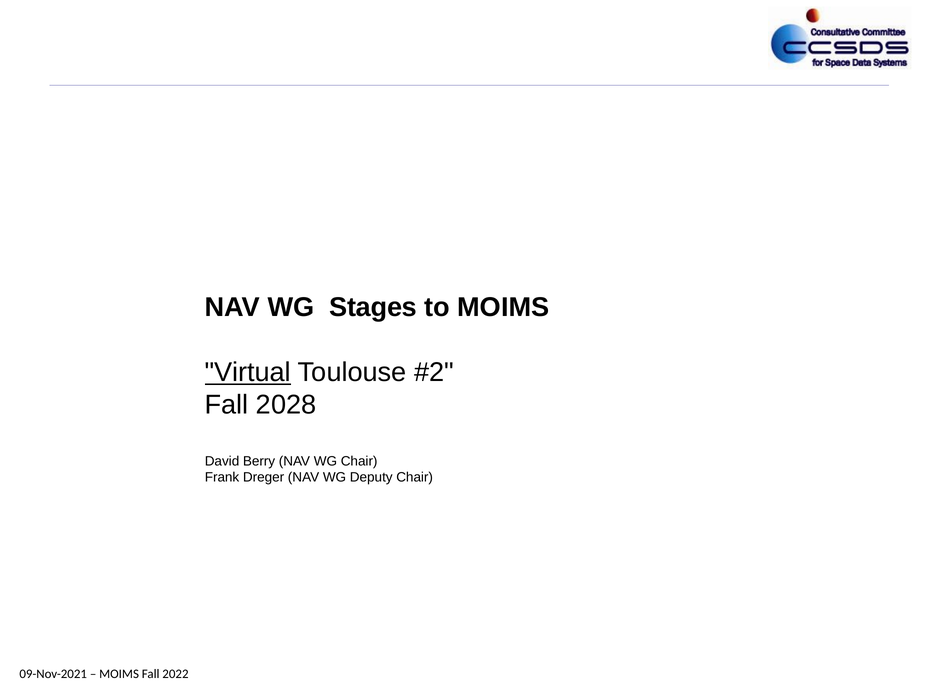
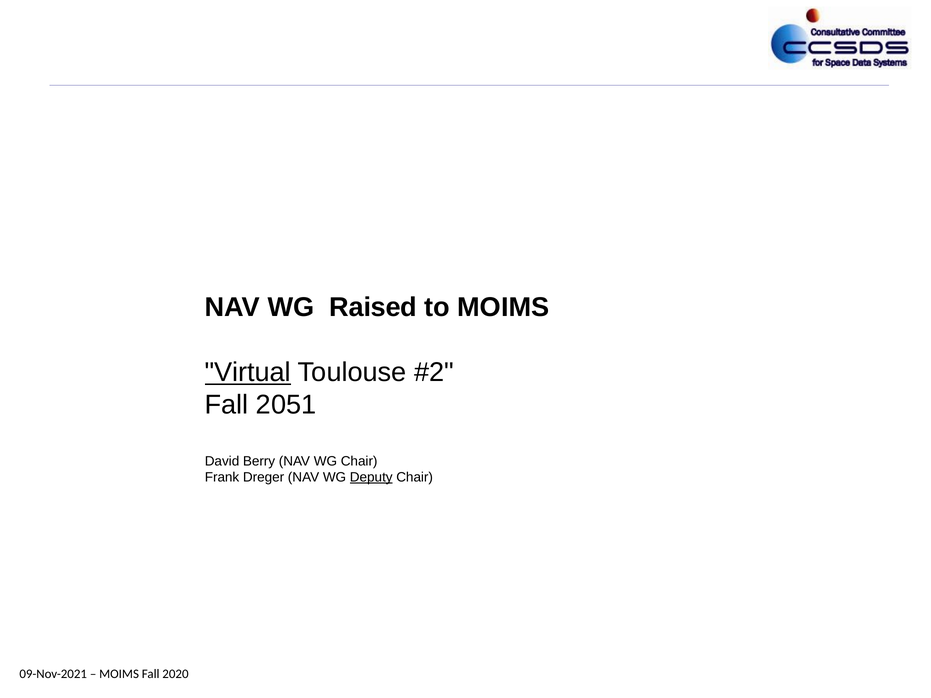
Stages: Stages -> Raised
2028: 2028 -> 2051
Deputy underline: none -> present
2022: 2022 -> 2020
